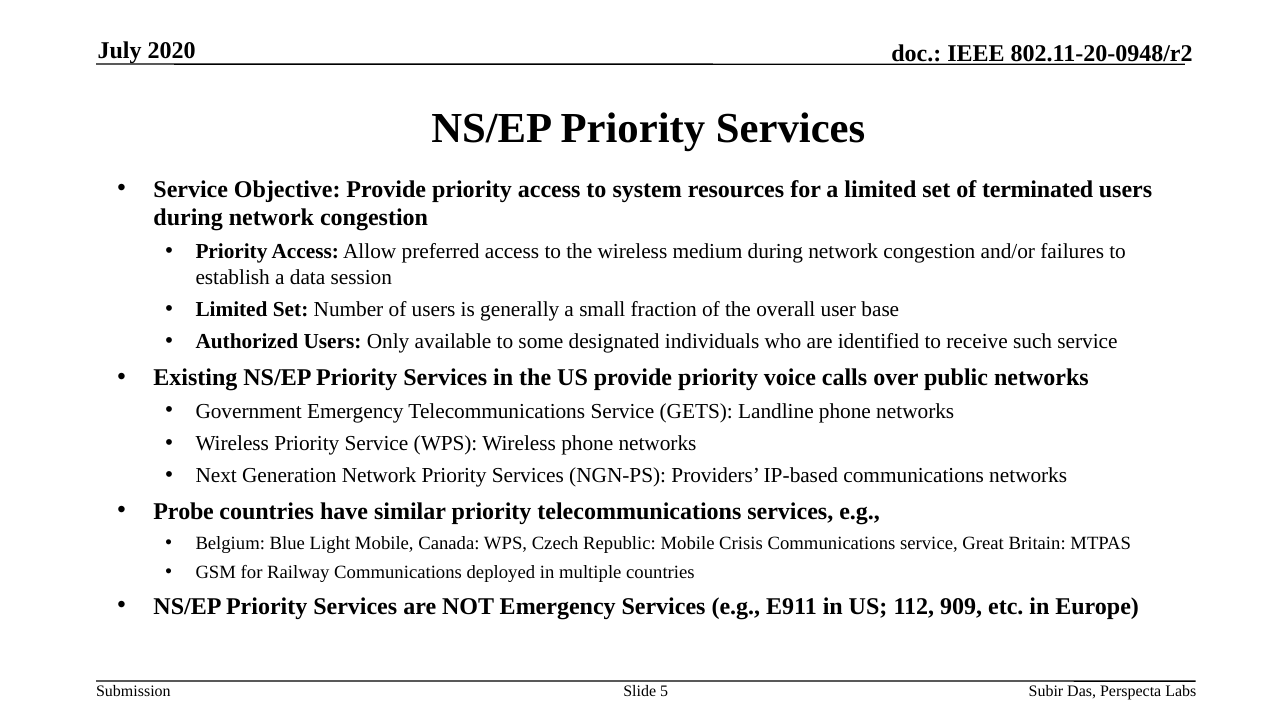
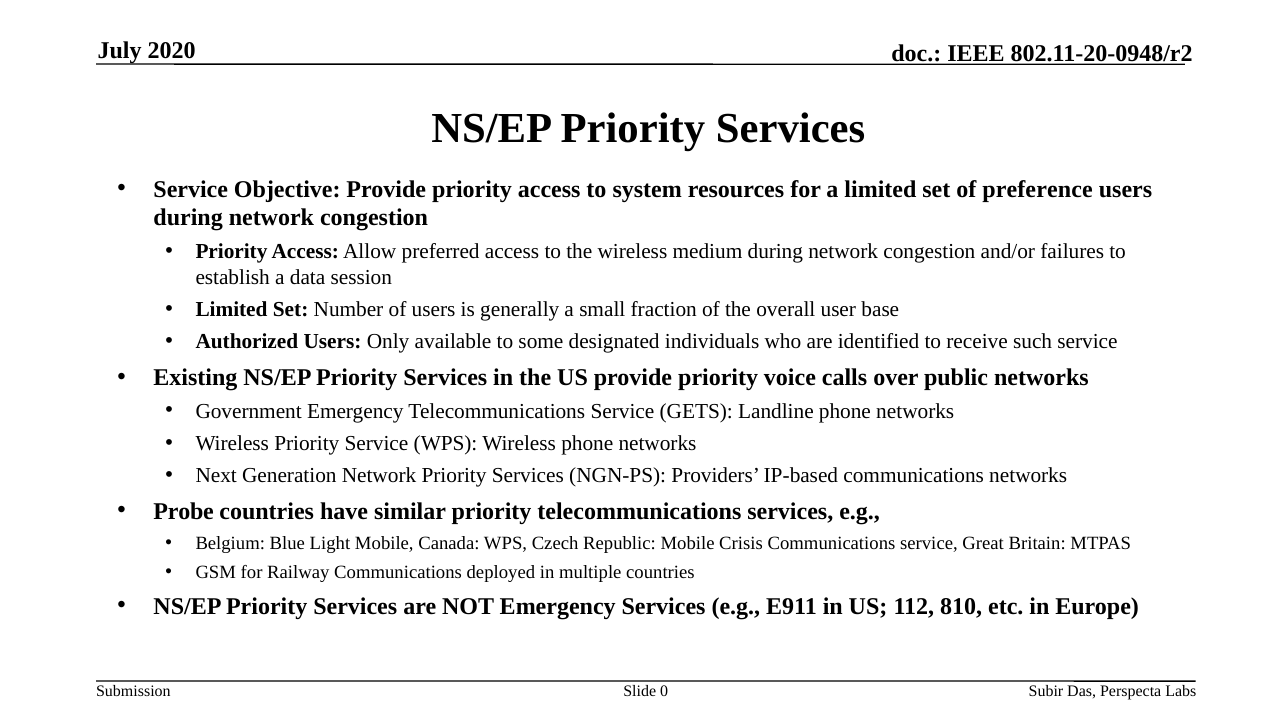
terminated: terminated -> preference
909: 909 -> 810
5: 5 -> 0
